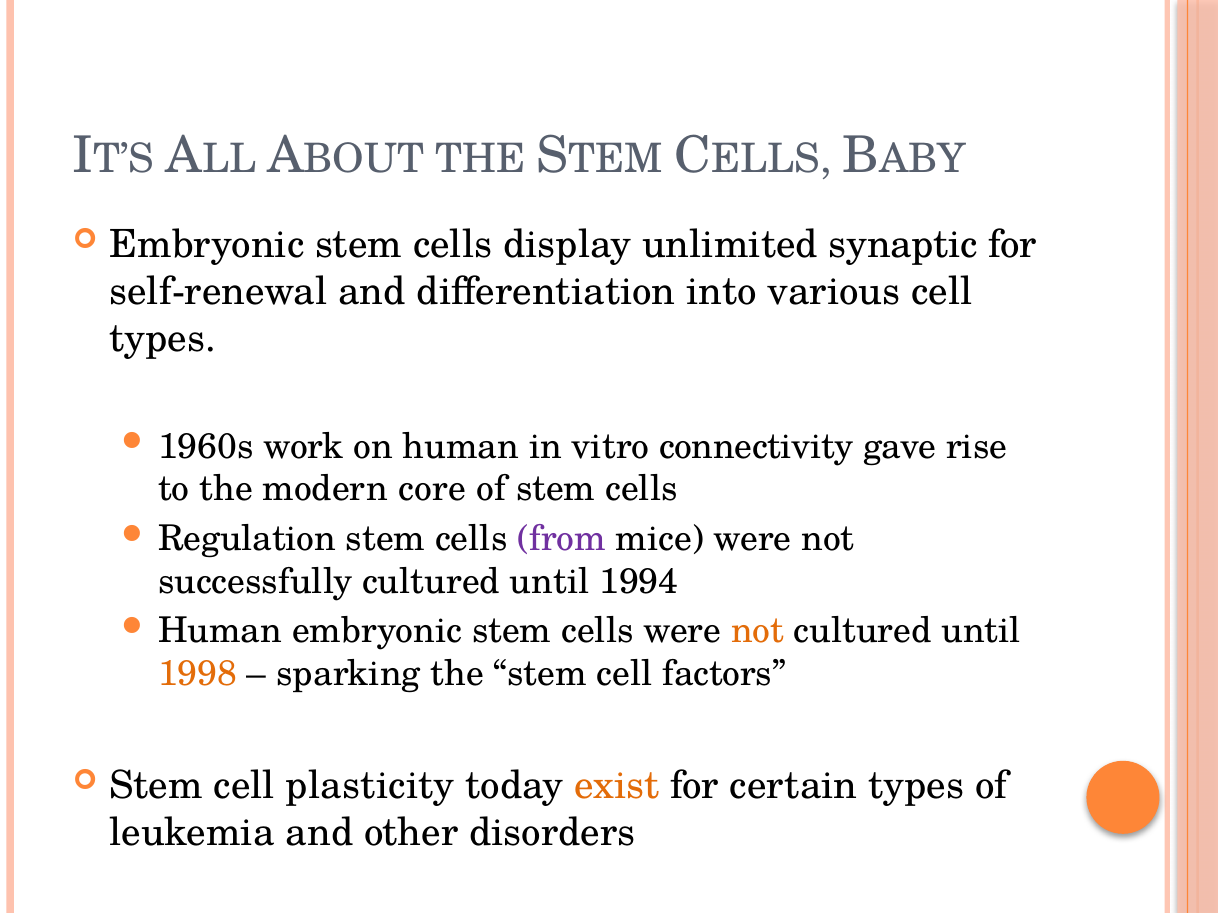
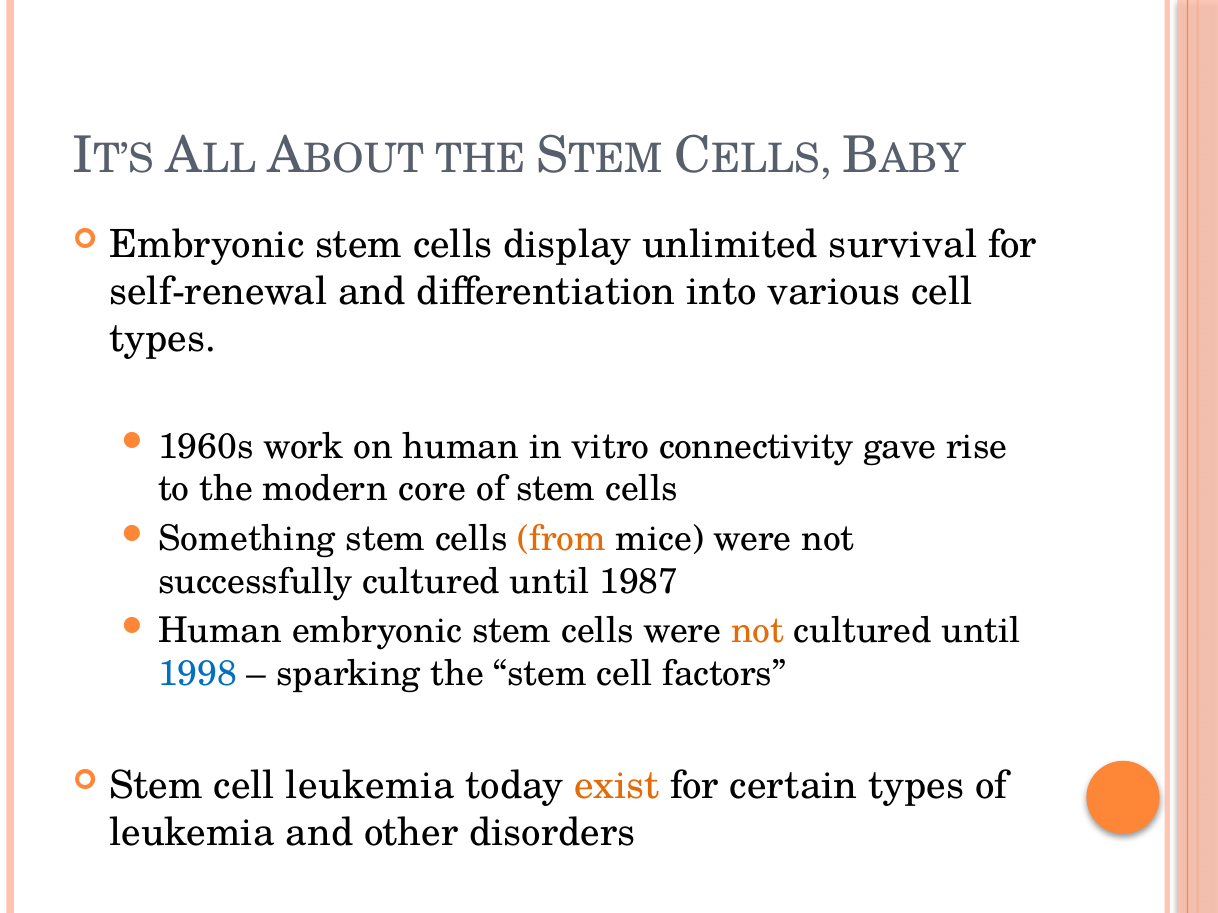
synaptic: synaptic -> survival
Regulation: Regulation -> Something
from colour: purple -> orange
1994: 1994 -> 1987
1998 colour: orange -> blue
cell plasticity: plasticity -> leukemia
